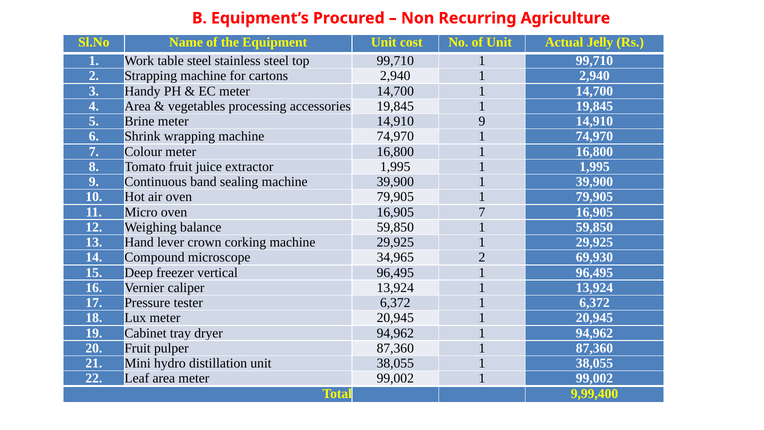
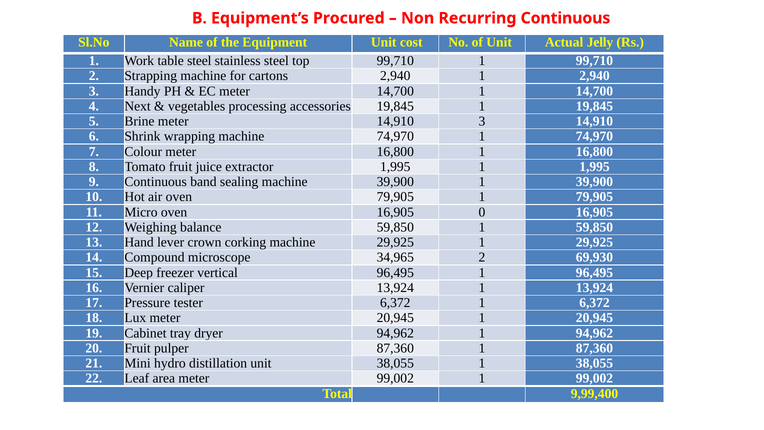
Recurring Agriculture: Agriculture -> Continuous
4 Area: Area -> Next
14,910 9: 9 -> 3
16,905 7: 7 -> 0
